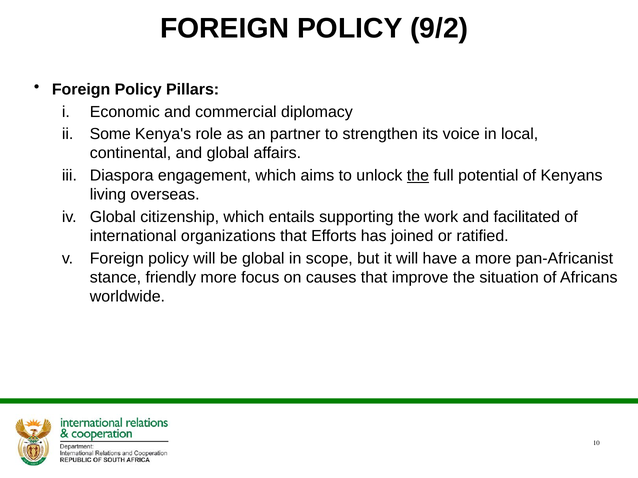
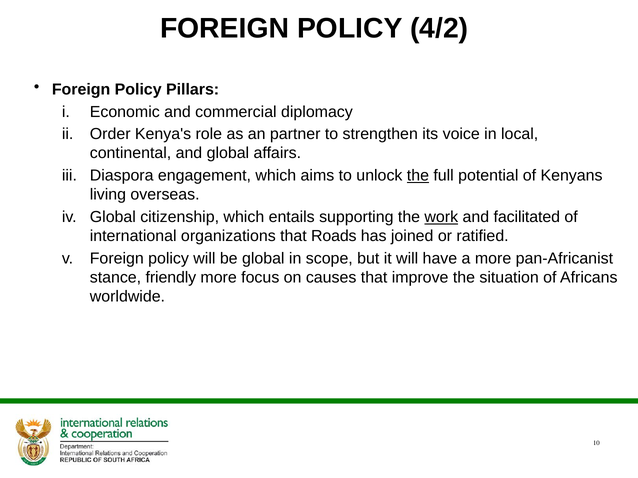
9/2: 9/2 -> 4/2
Some: Some -> Order
work underline: none -> present
Efforts: Efforts -> Roads
